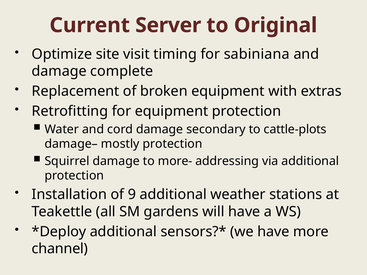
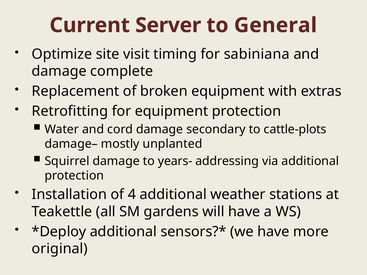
Original: Original -> General
mostly protection: protection -> unplanted
more-: more- -> years-
9: 9 -> 4
channel: channel -> original
